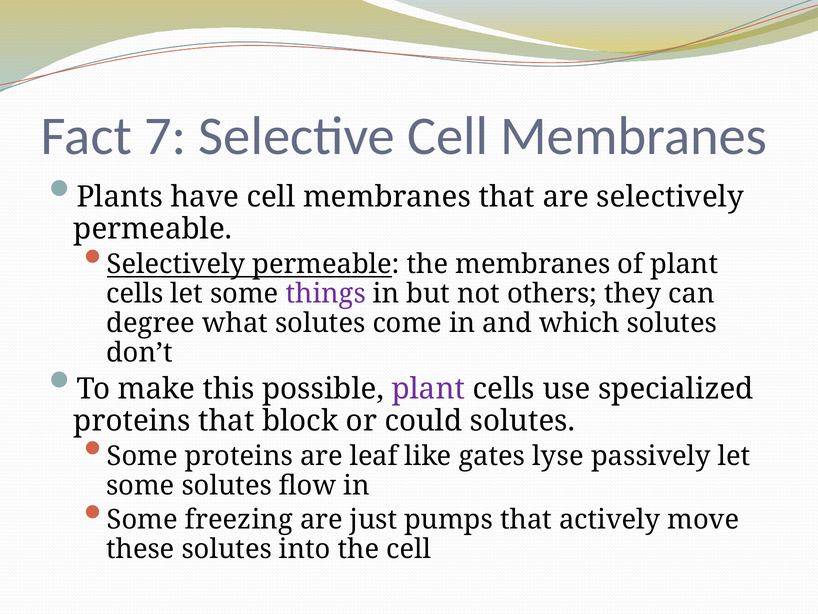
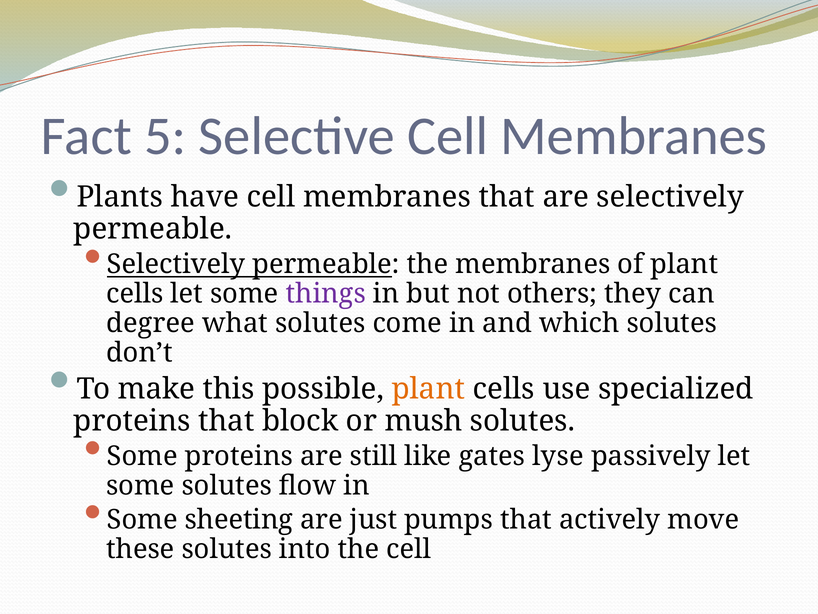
7: 7 -> 5
plant at (428, 389) colour: purple -> orange
could: could -> mush
leaf: leaf -> still
freezing: freezing -> sheeting
